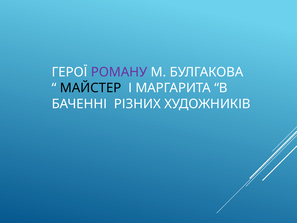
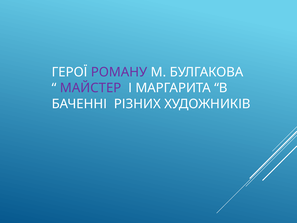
МАЙСТЕР colour: black -> purple
